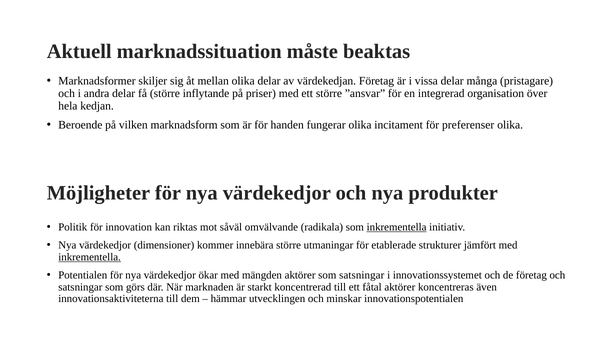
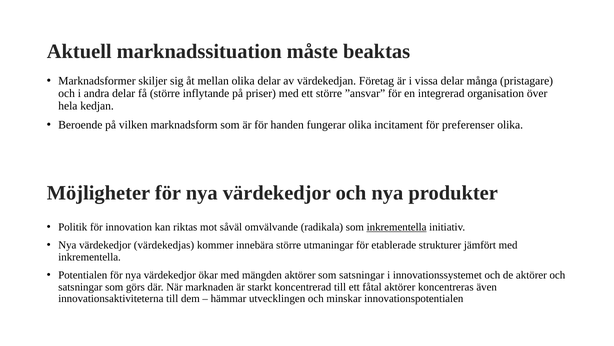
dimensioner: dimensioner -> värdekedjas
inkrementella at (90, 257) underline: present -> none
de företag: företag -> aktörer
